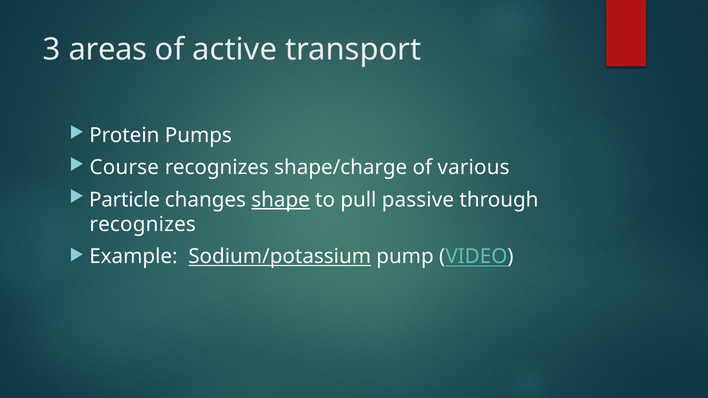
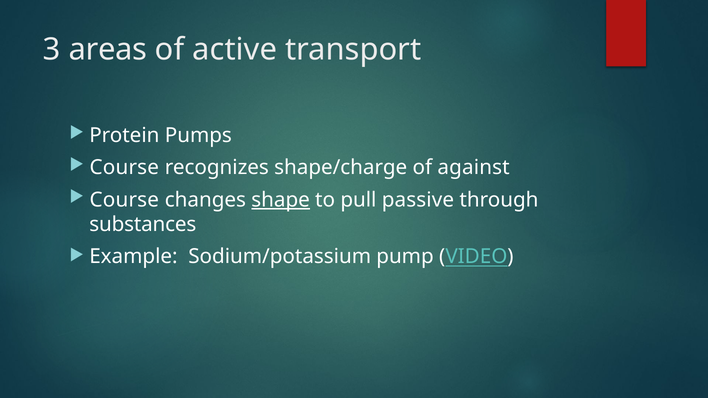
various: various -> against
Particle at (124, 200): Particle -> Course
recognizes at (143, 225): recognizes -> substances
Sodium/potassium underline: present -> none
